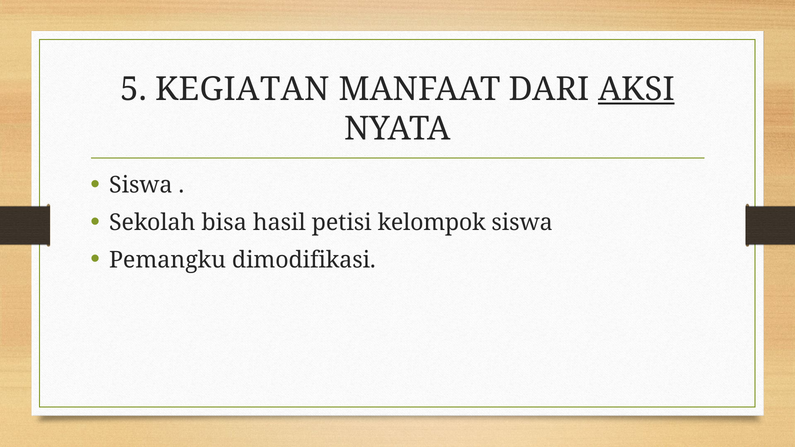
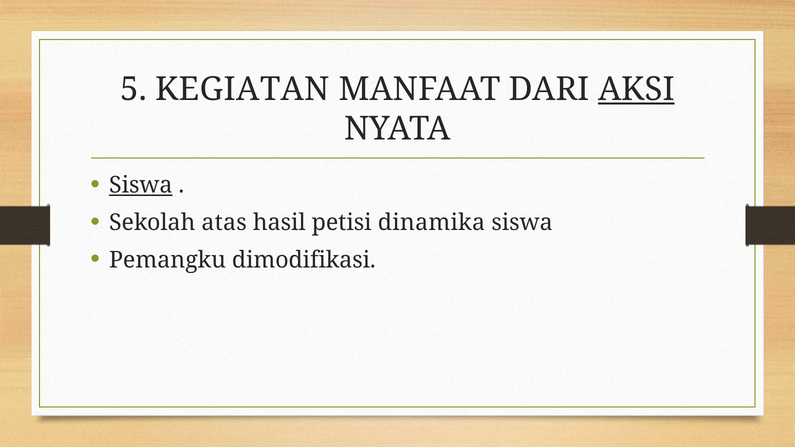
Siswa at (141, 185) underline: none -> present
bisa: bisa -> atas
kelompok: kelompok -> dinamika
